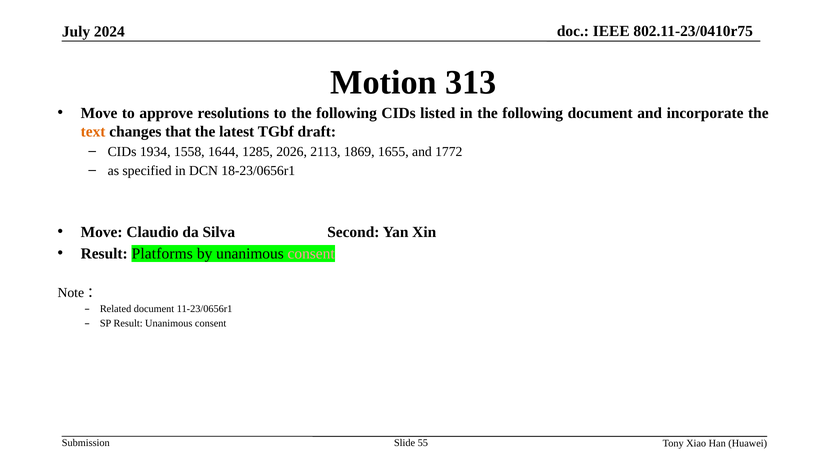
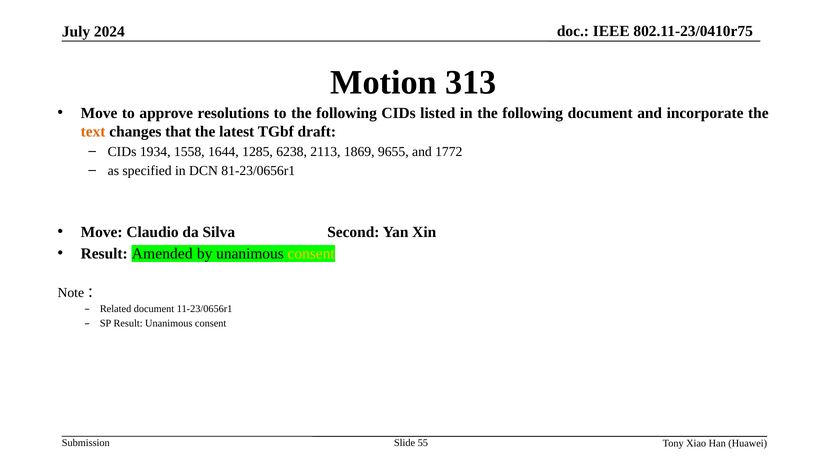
2026: 2026 -> 6238
1655: 1655 -> 9655
18-23/0656r1: 18-23/0656r1 -> 81-23/0656r1
Platforms: Platforms -> Amended
consent at (311, 254) colour: pink -> yellow
